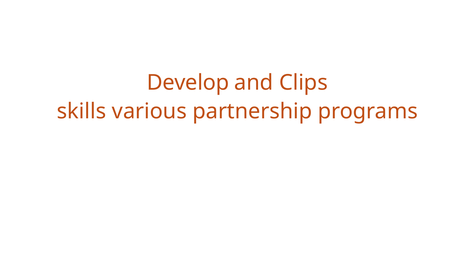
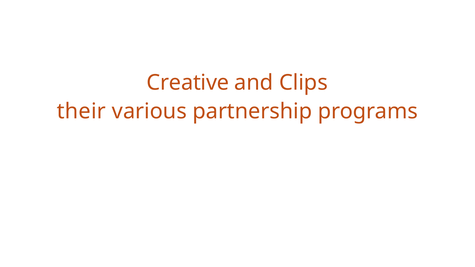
Develop: Develop -> Creative
skills: skills -> their
